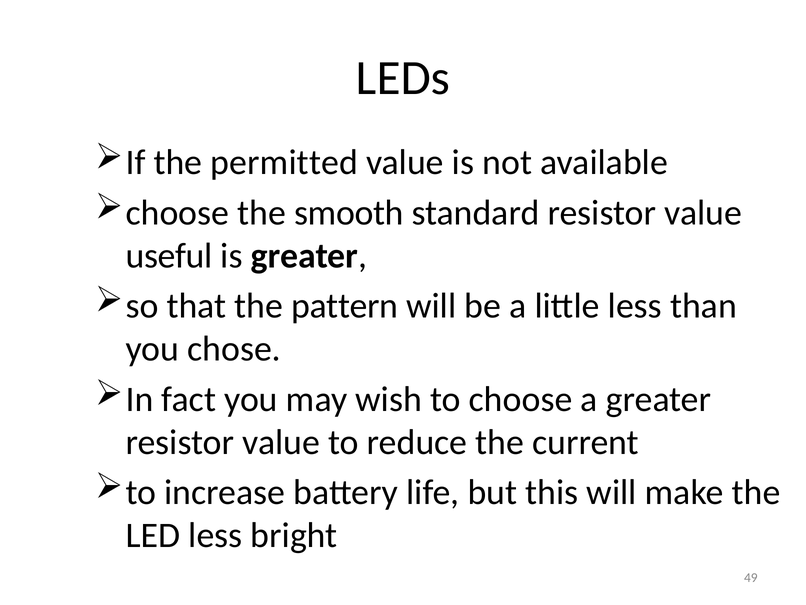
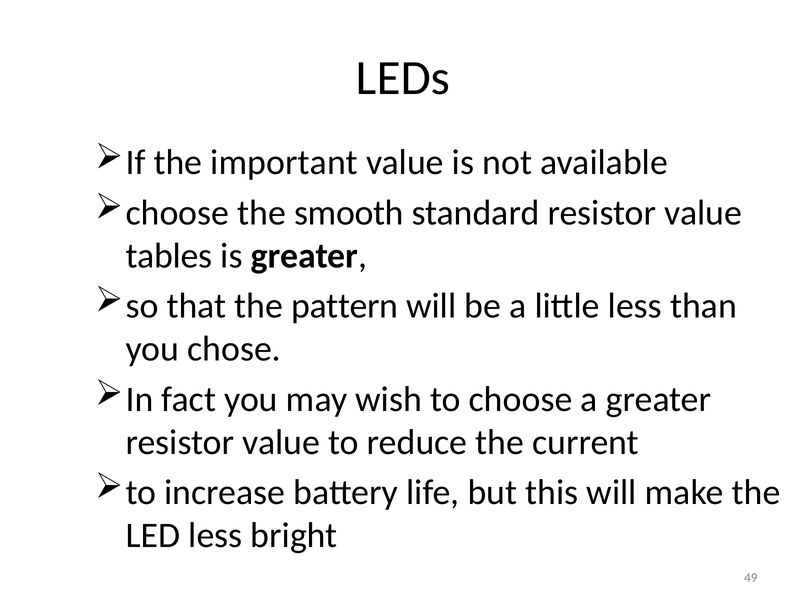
permitted: permitted -> important
useful: useful -> tables
